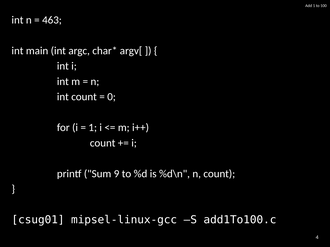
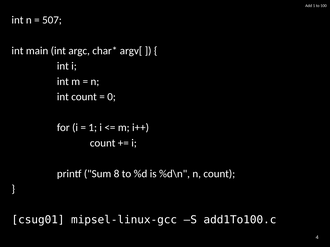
463: 463 -> 507
9: 9 -> 8
